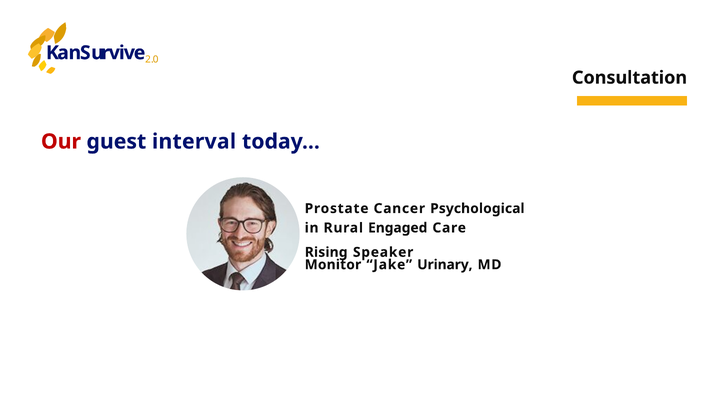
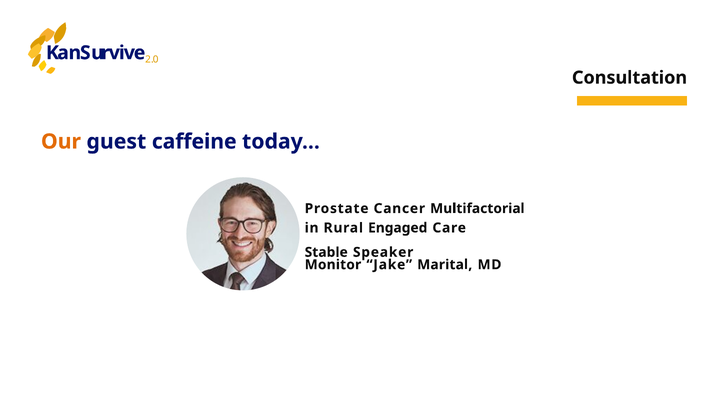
Our colour: red -> orange
interval: interval -> caffeine
Psychological: Psychological -> Multifactorial
Rising: Rising -> Stable
Urinary: Urinary -> Marital
